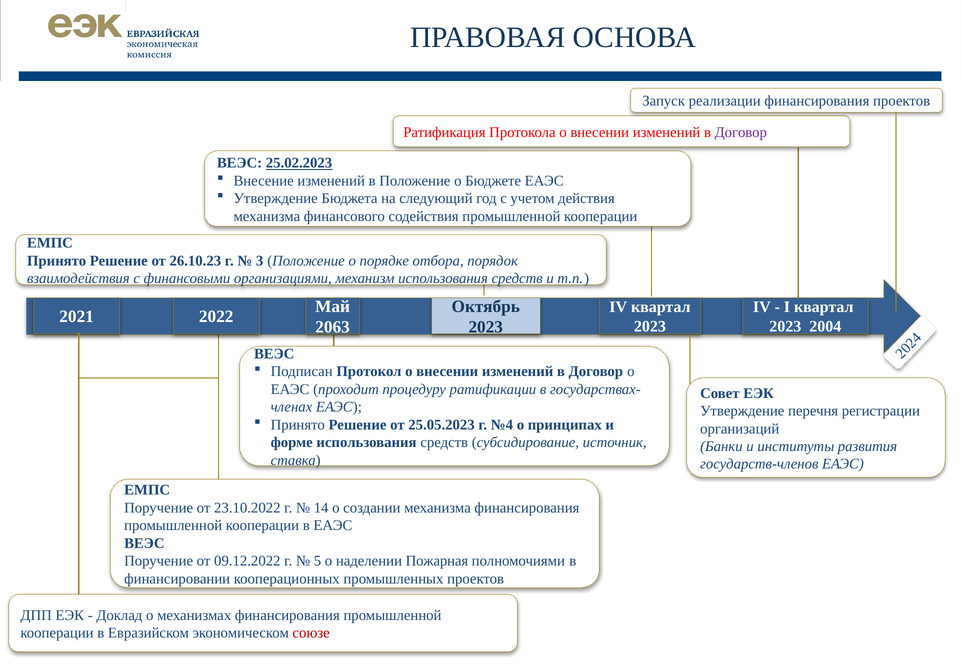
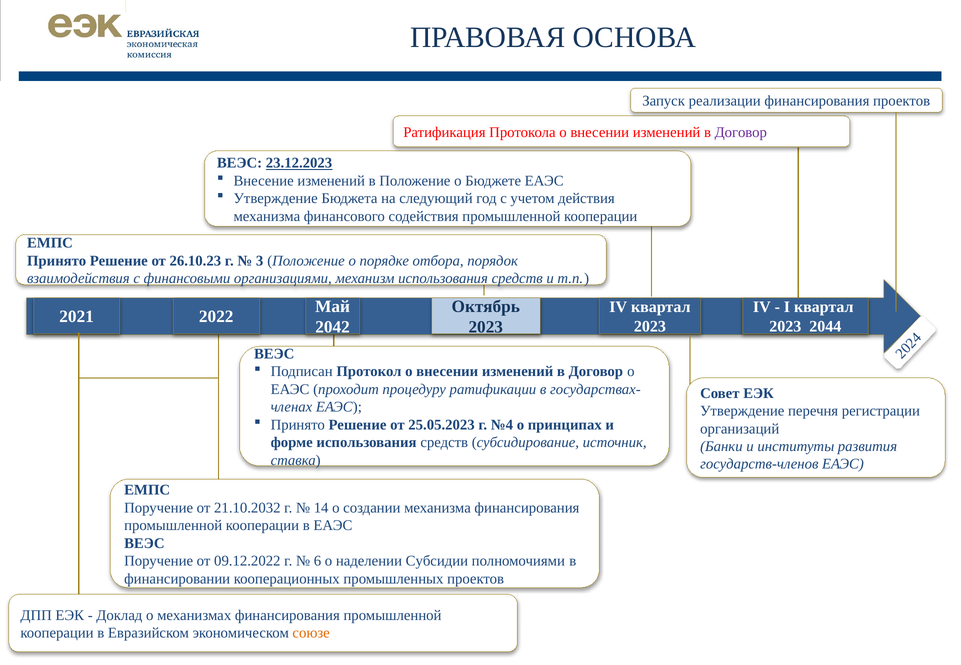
25.02.2023: 25.02.2023 -> 23.12.2023
2004: 2004 -> 2044
2063: 2063 -> 2042
23.10.2022: 23.10.2022 -> 21.10.2032
5: 5 -> 6
Пожарная: Пожарная -> Субсидии
союзе colour: red -> orange
